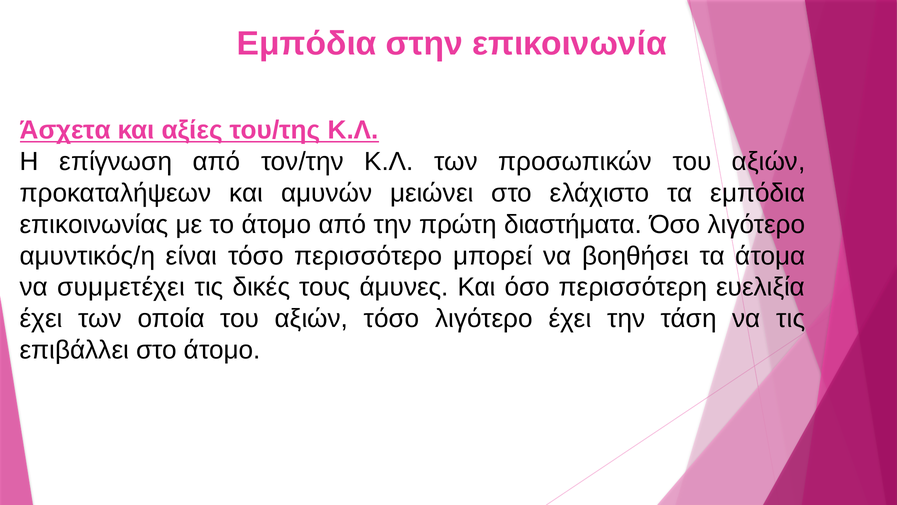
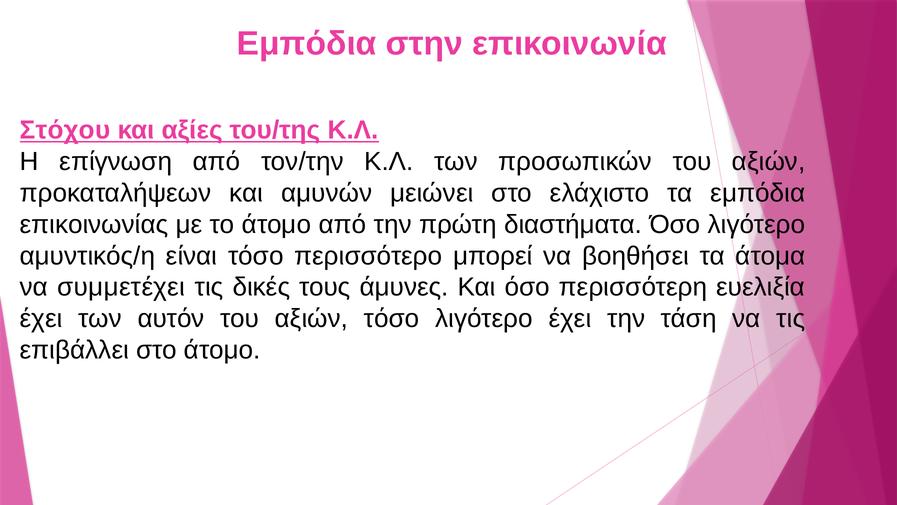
Άσχετα: Άσχετα -> Στόχου
οποία: οποία -> αυτόν
